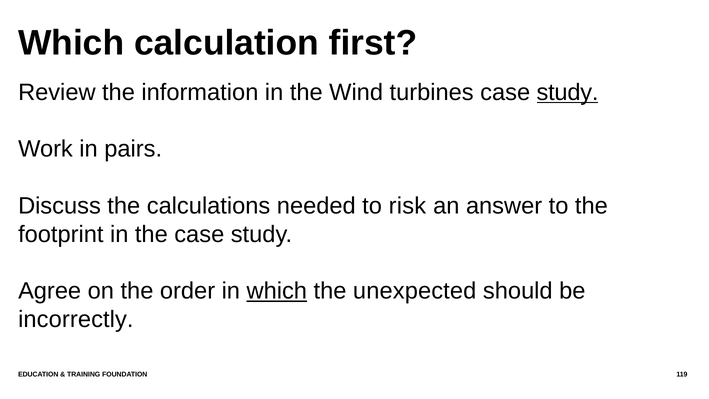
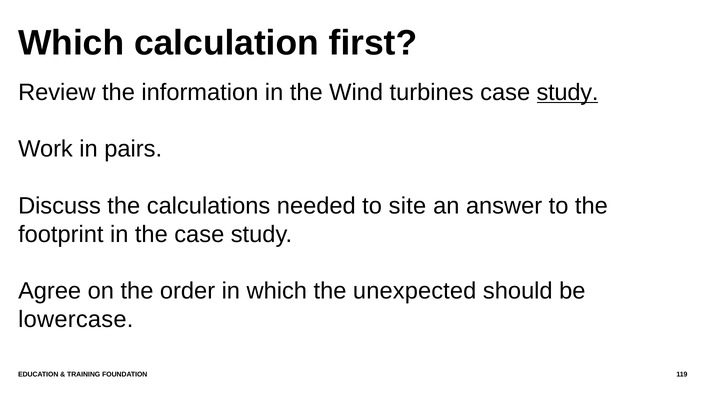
risk: risk -> site
which at (277, 291) underline: present -> none
incorrectly: incorrectly -> lowercase
